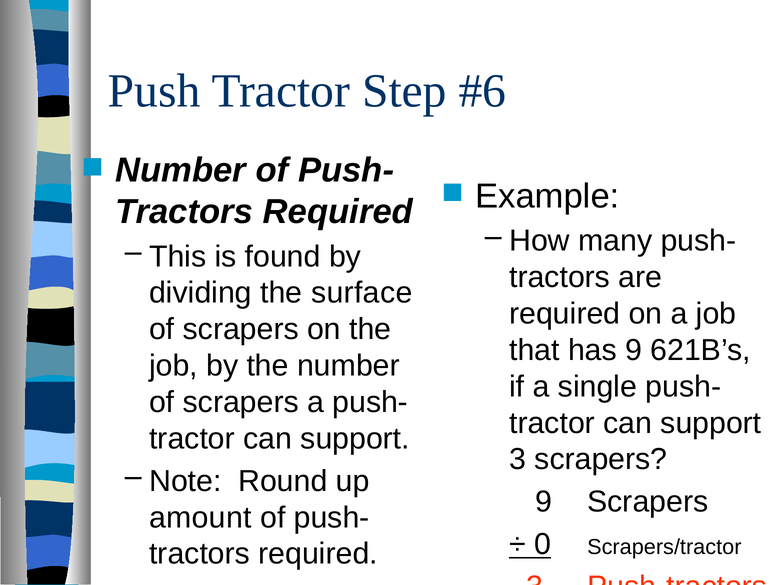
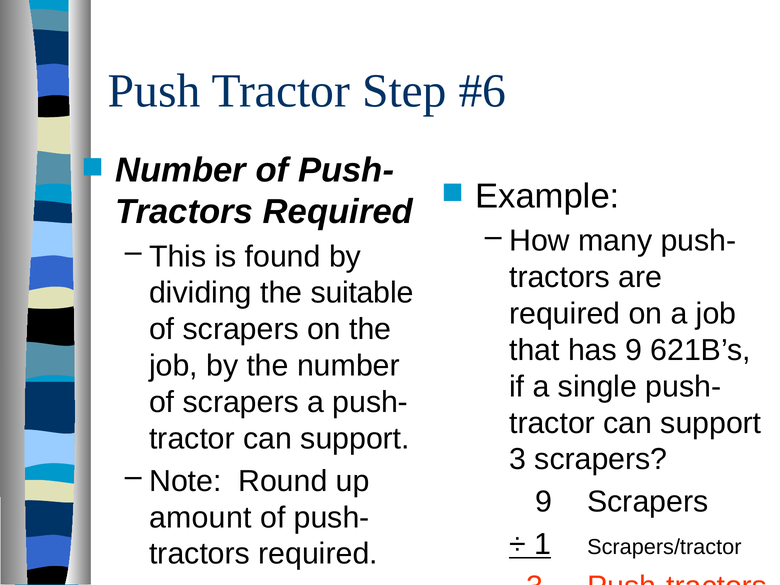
surface: surface -> suitable
0: 0 -> 1
